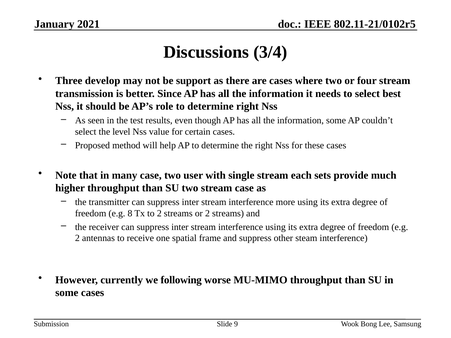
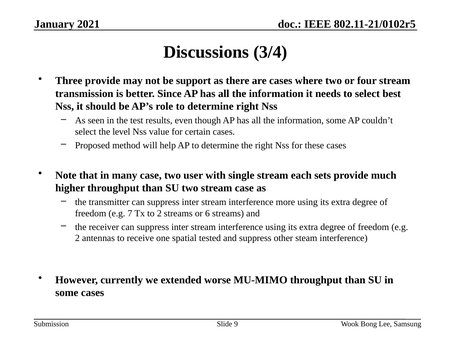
Three develop: develop -> provide
8: 8 -> 7
or 2: 2 -> 6
frame: frame -> tested
following: following -> extended
